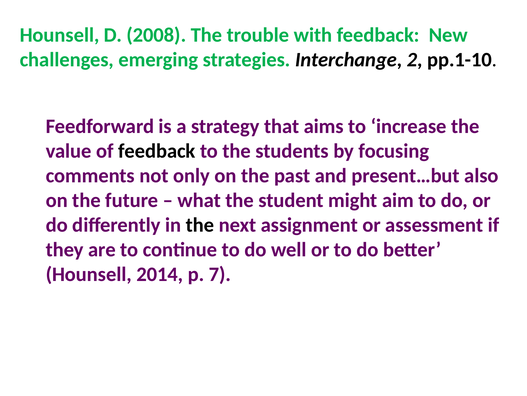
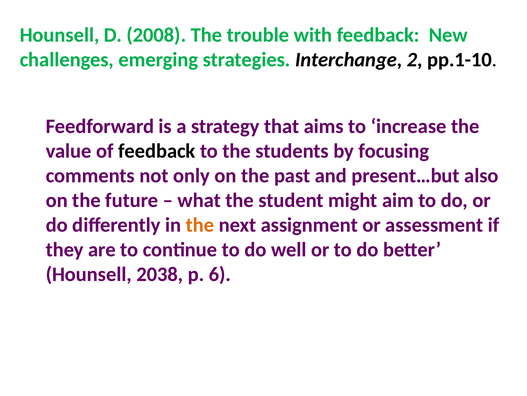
the at (200, 225) colour: black -> orange
2014: 2014 -> 2038
7: 7 -> 6
